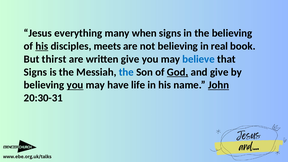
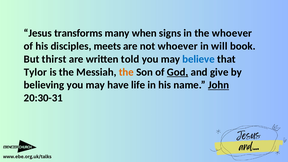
everything: everything -> transforms
the believing: believing -> whoever
his at (42, 46) underline: present -> none
not believing: believing -> whoever
real: real -> will
written give: give -> told
Signs at (35, 72): Signs -> Tylor
the at (126, 72) colour: blue -> orange
you at (75, 85) underline: present -> none
